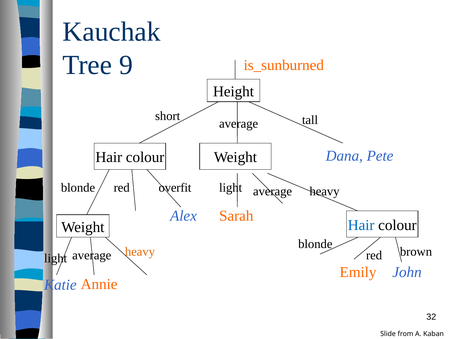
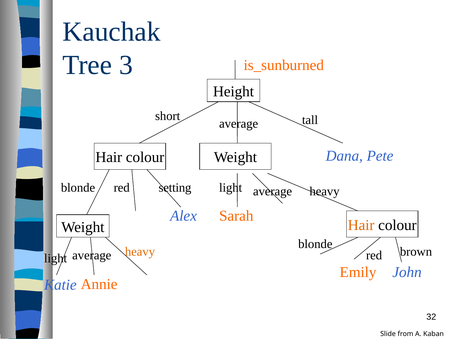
9: 9 -> 3
overfit: overfit -> setting
Hair at (361, 225) colour: blue -> orange
